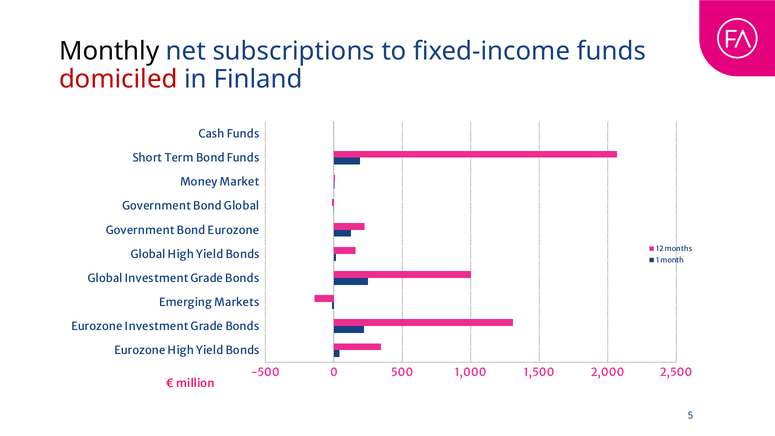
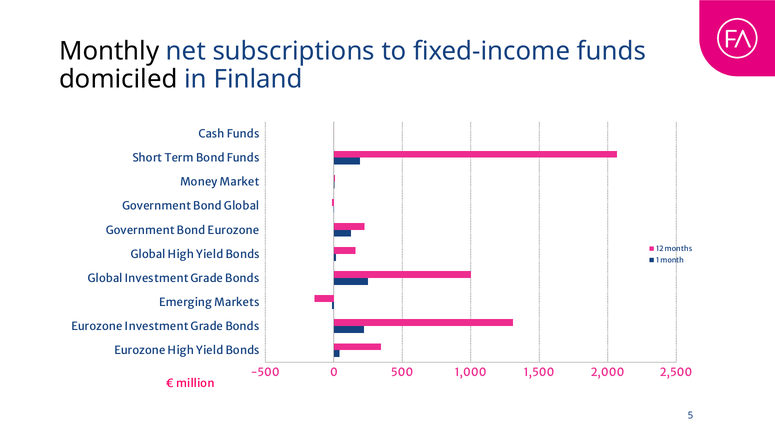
domiciled colour: red -> black
